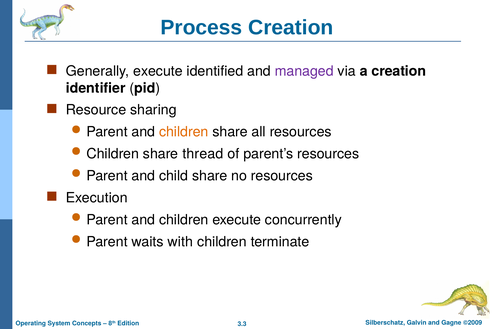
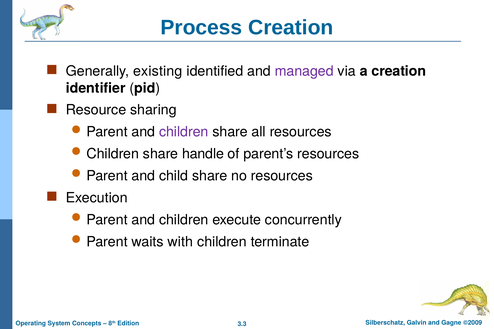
Generally execute: execute -> existing
children at (184, 132) colour: orange -> purple
thread: thread -> handle
